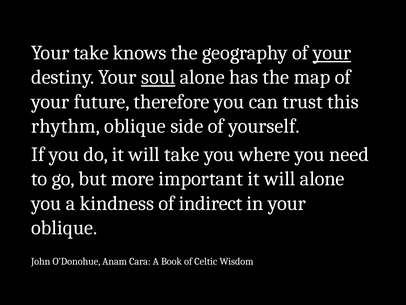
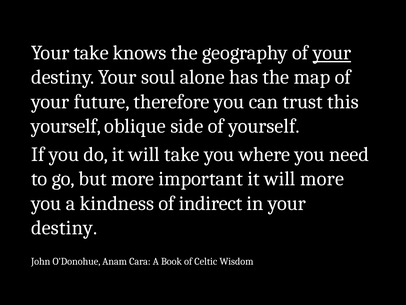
soul underline: present -> none
rhythm at (66, 126): rhythm -> yourself
will alone: alone -> more
oblique at (64, 227): oblique -> destiny
